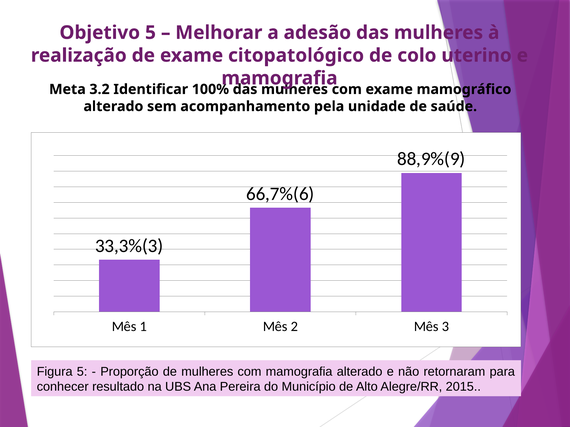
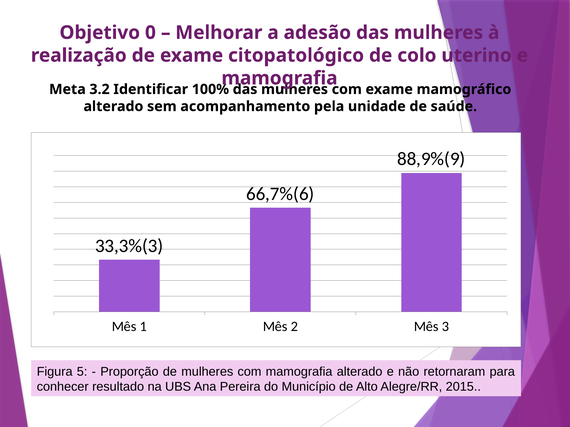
Objetivo 5: 5 -> 0
